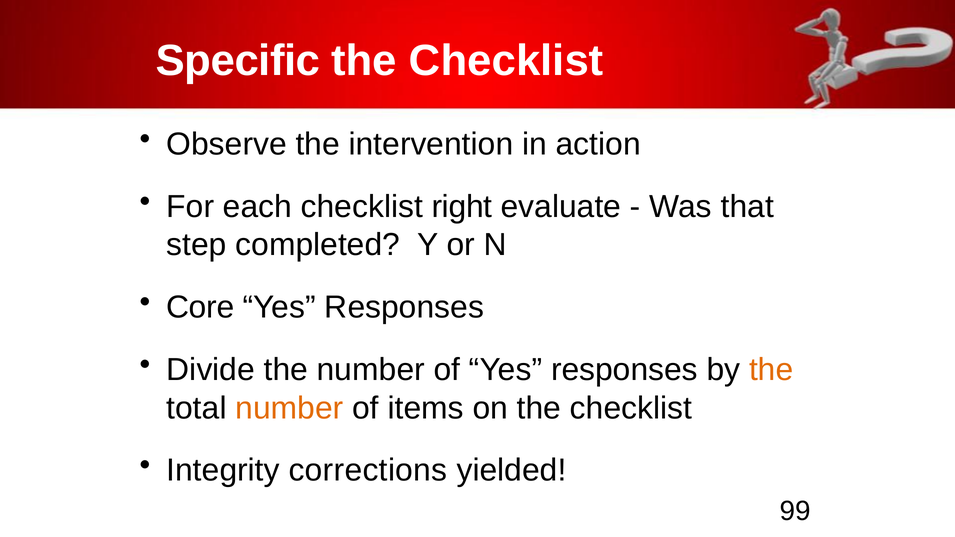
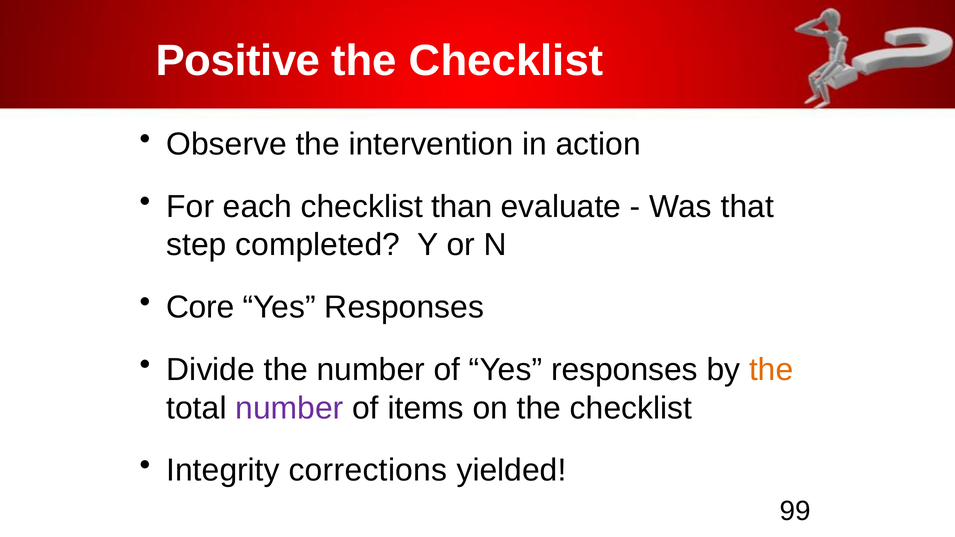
Specific: Specific -> Positive
right: right -> than
number at (289, 408) colour: orange -> purple
